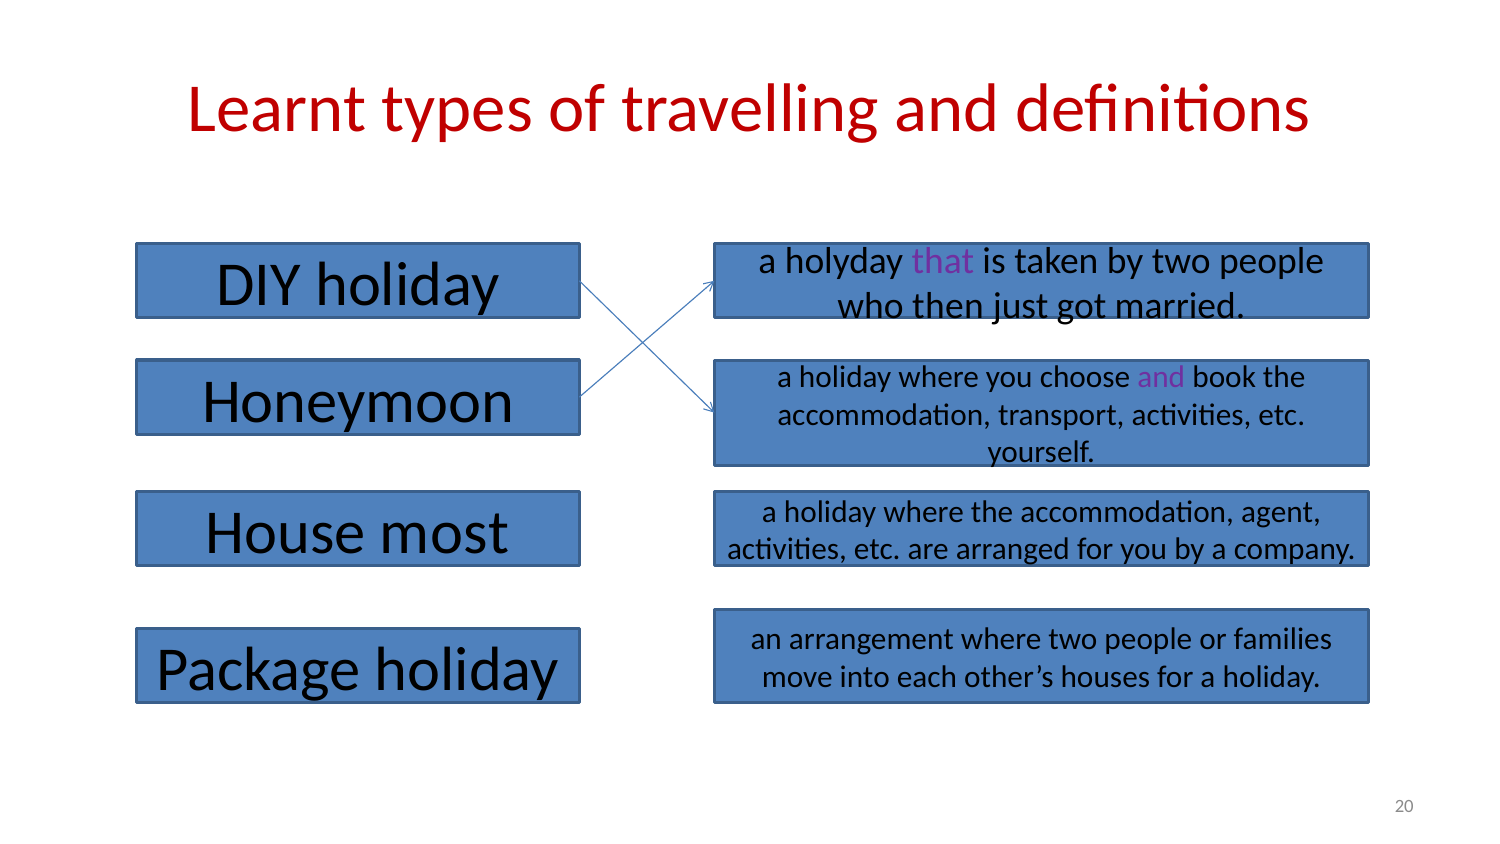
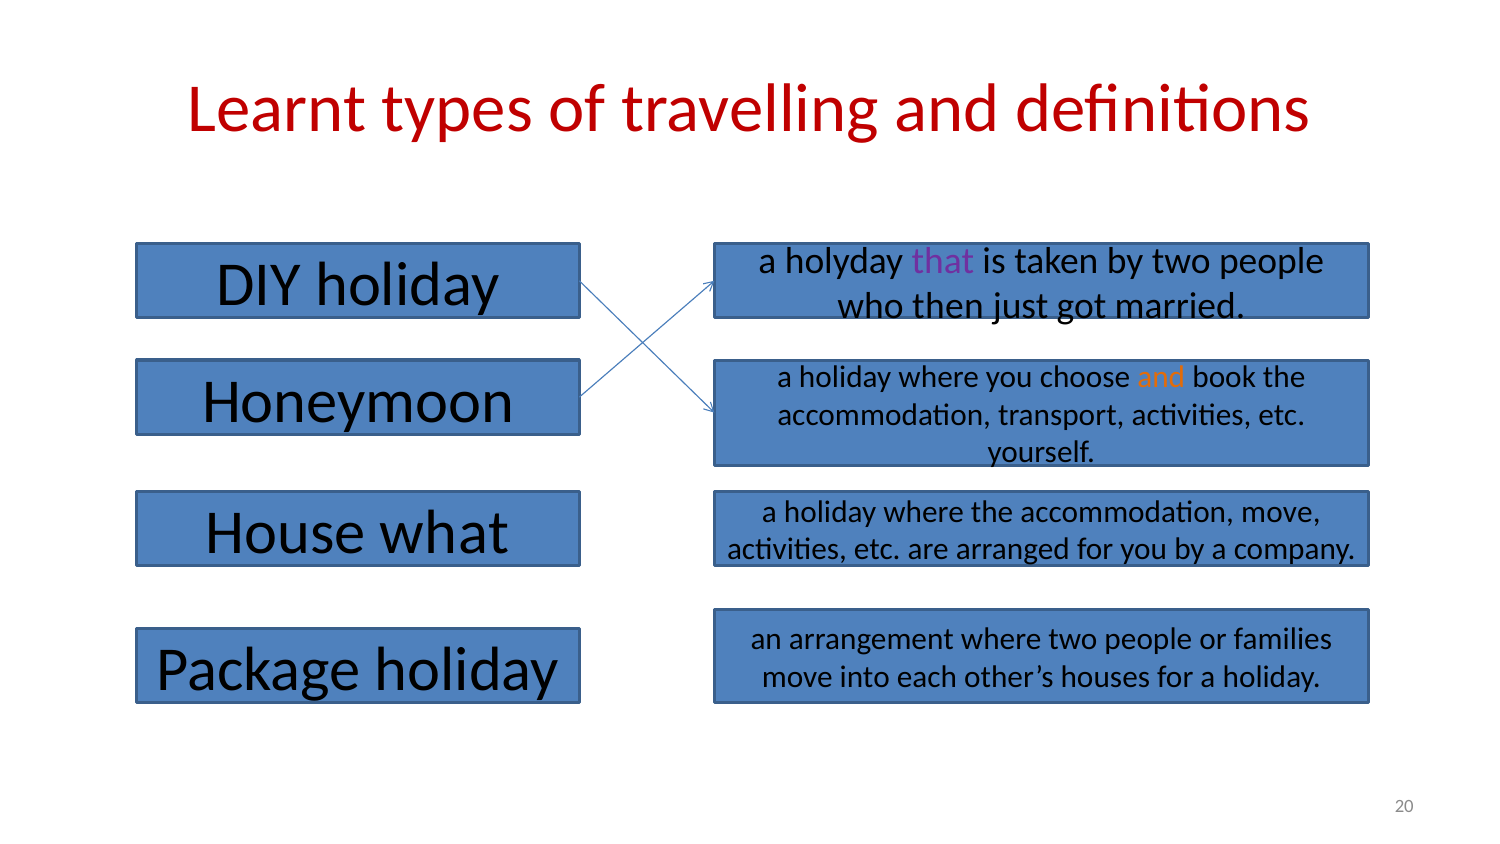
and at (1161, 377) colour: purple -> orange
accommodation agent: agent -> move
most: most -> what
